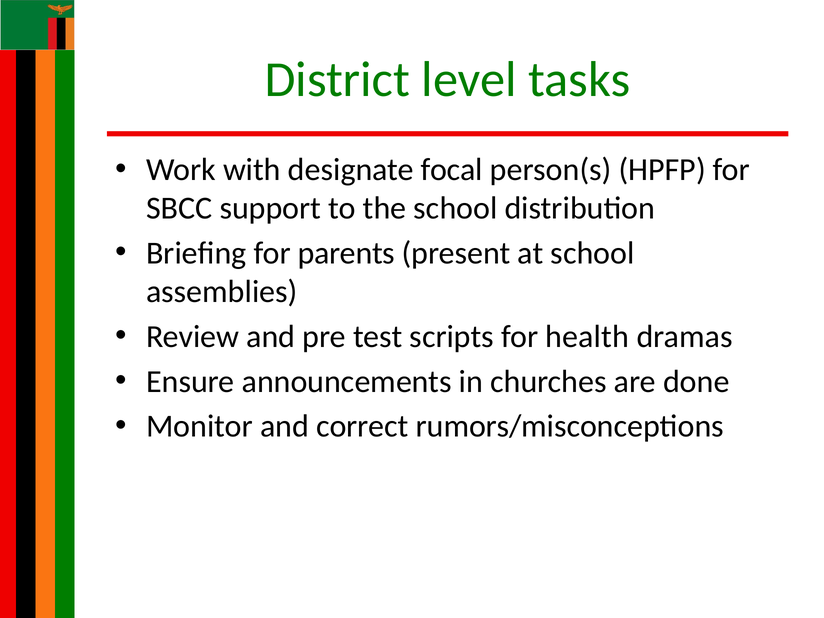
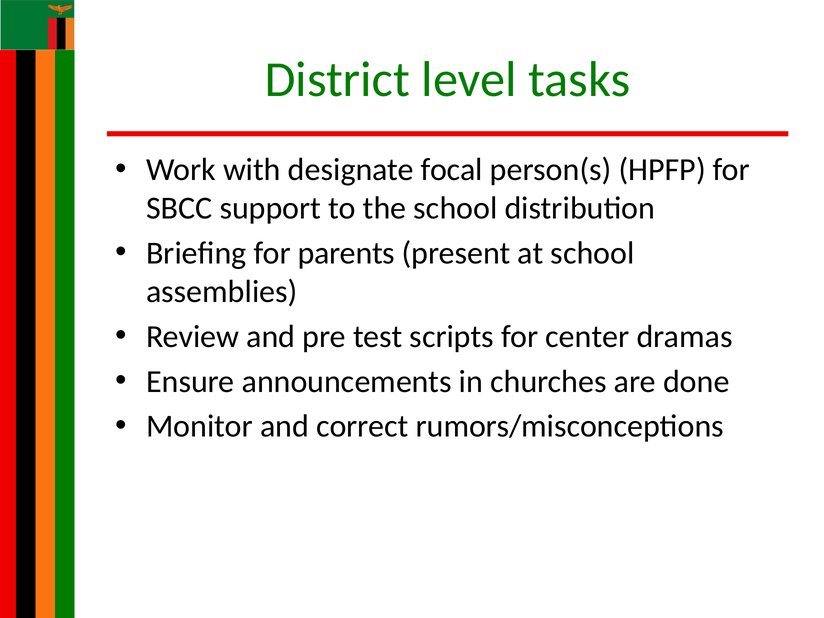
health: health -> center
